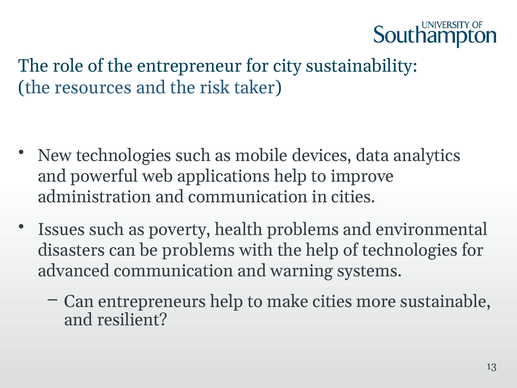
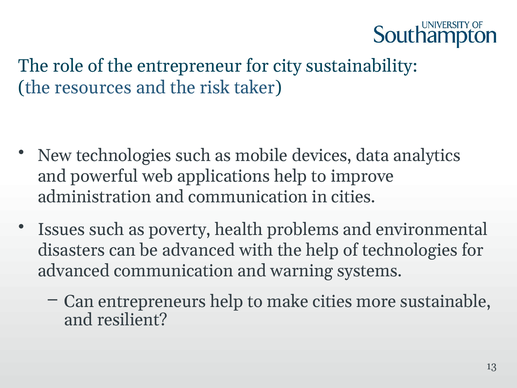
be problems: problems -> advanced
